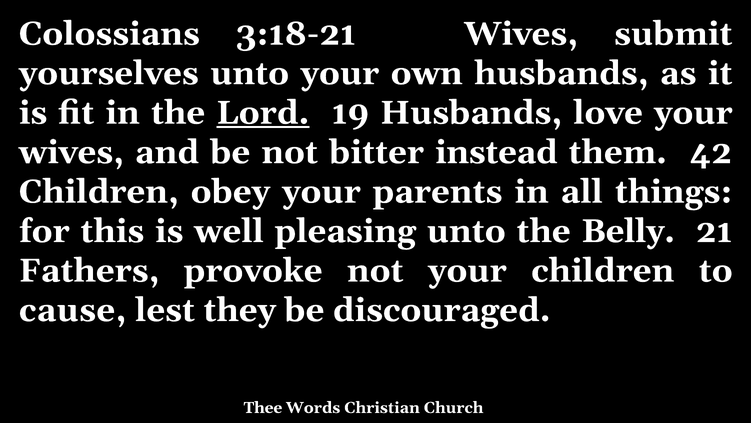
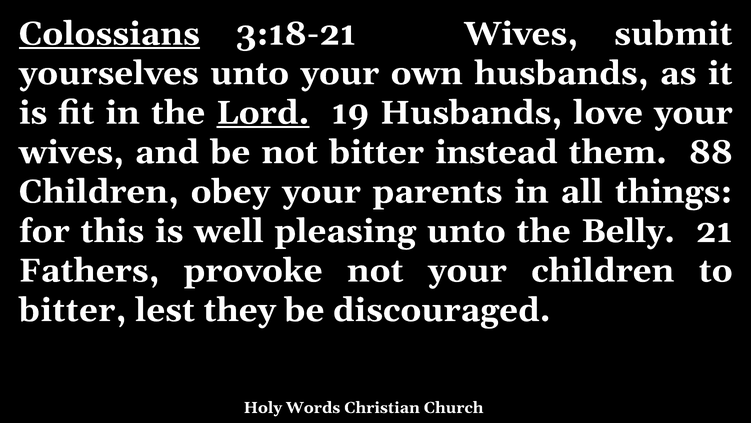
Colossians underline: none -> present
42: 42 -> 88
cause at (73, 310): cause -> bitter
Thee: Thee -> Holy
